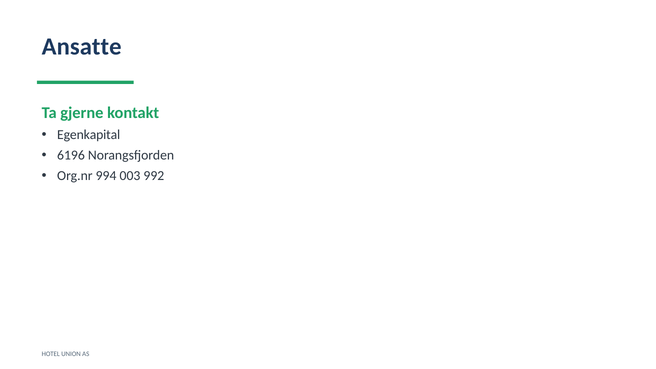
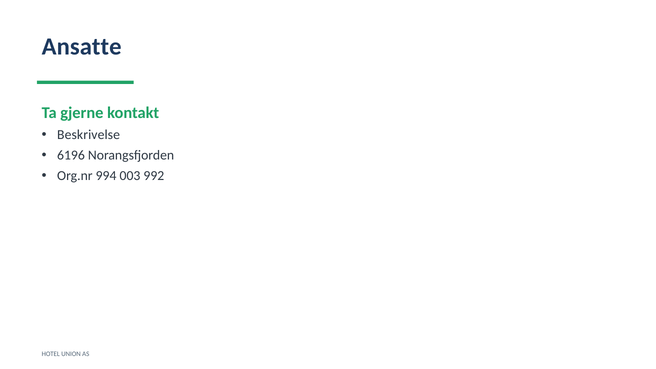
Egenkapital: Egenkapital -> Beskrivelse
